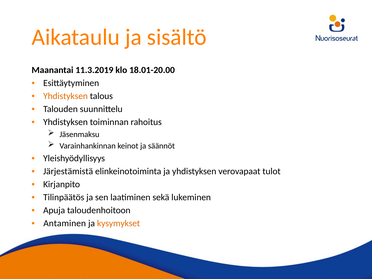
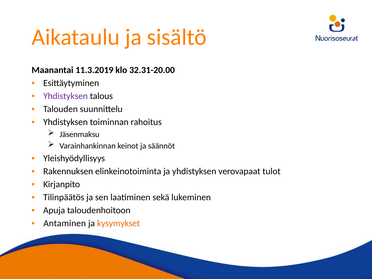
18.01-20.00: 18.01-20.00 -> 32.31-20.00
Yhdistyksen at (66, 96) colour: orange -> purple
Järjestämistä: Järjestämistä -> Rakennuksen
